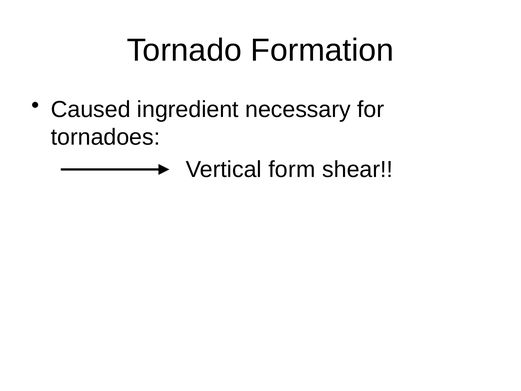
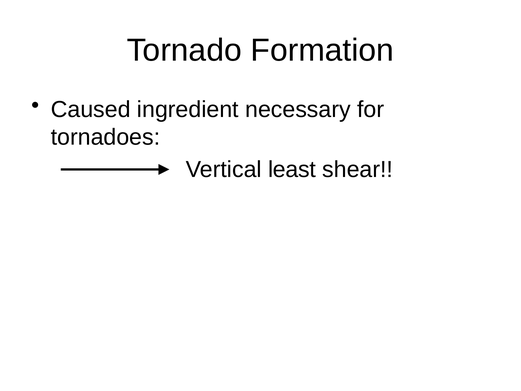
form: form -> least
